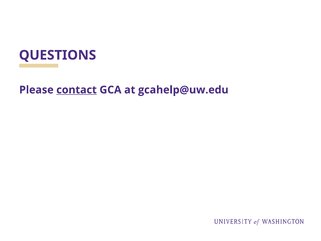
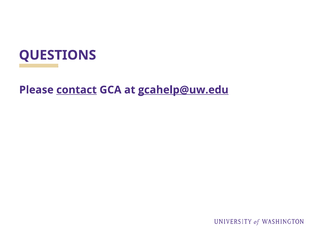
gcahelp@uw.edu underline: none -> present
